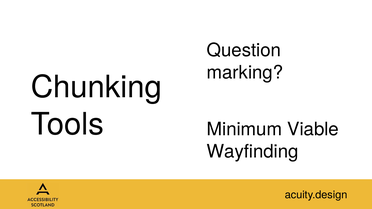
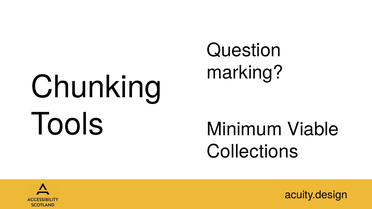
Wayfinding: Wayfinding -> Collections
